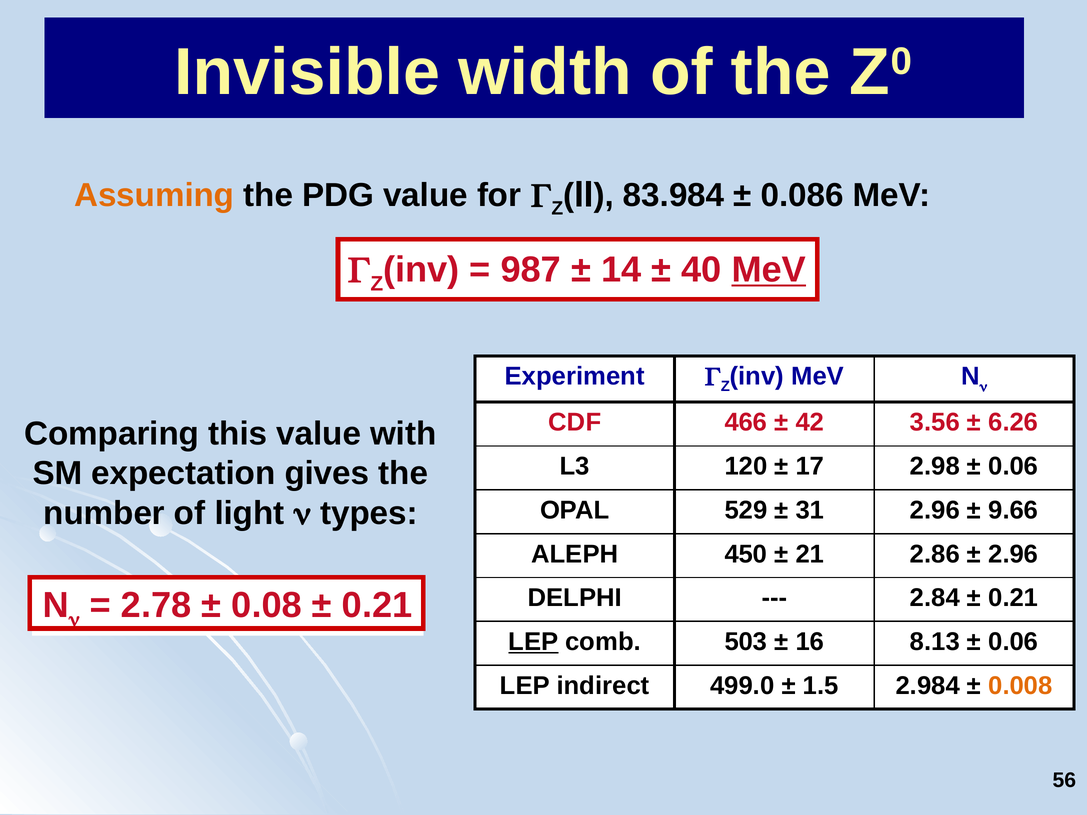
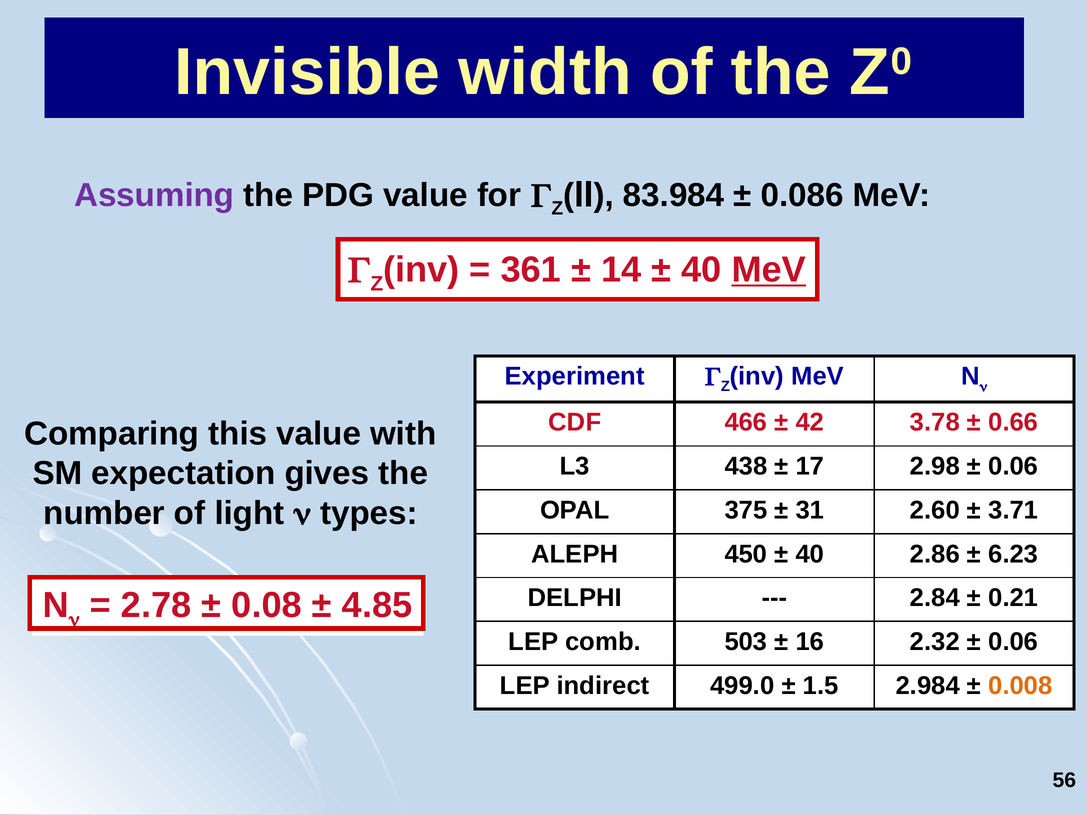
Assuming colour: orange -> purple
987: 987 -> 361
3.56: 3.56 -> 3.78
6.26: 6.26 -> 0.66
120: 120 -> 438
529: 529 -> 375
31 2.96: 2.96 -> 2.60
9.66: 9.66 -> 3.71
21 at (810, 554): 21 -> 40
2.96 at (1013, 554): 2.96 -> 6.23
0.21 at (377, 605): 0.21 -> 4.85
LEP at (533, 642) underline: present -> none
8.13: 8.13 -> 2.32
